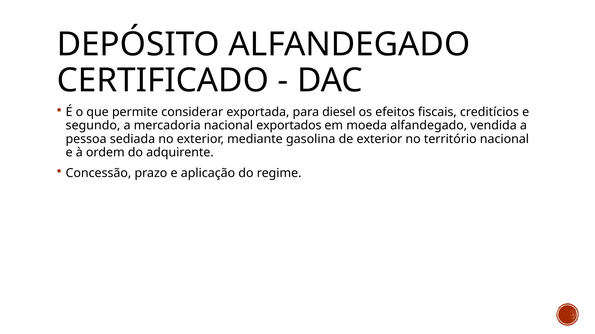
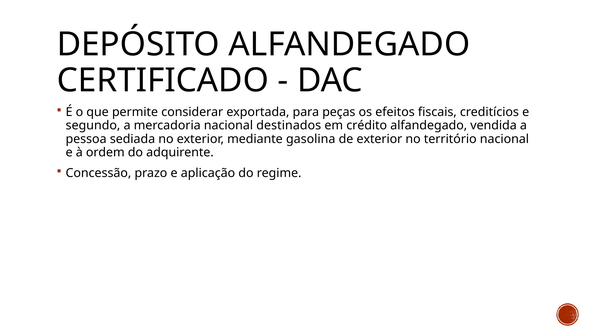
diesel: diesel -> peças
exportados: exportados -> destinados
moeda: moeda -> crédito
